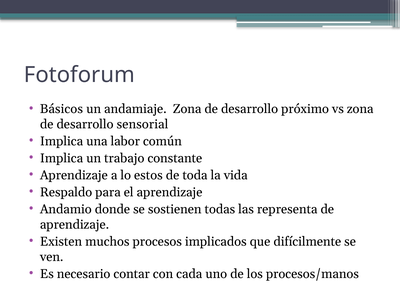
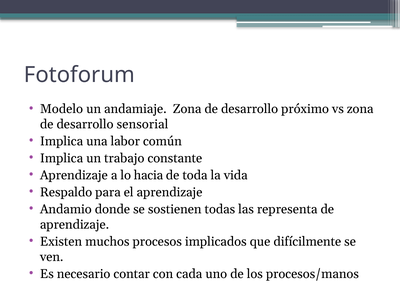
Básicos: Básicos -> Modelo
estos: estos -> hacia
